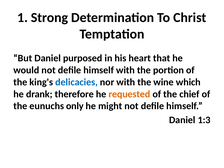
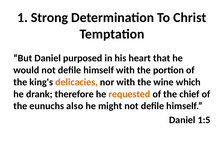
delicacies colour: blue -> orange
only: only -> also
1:3: 1:3 -> 1:5
